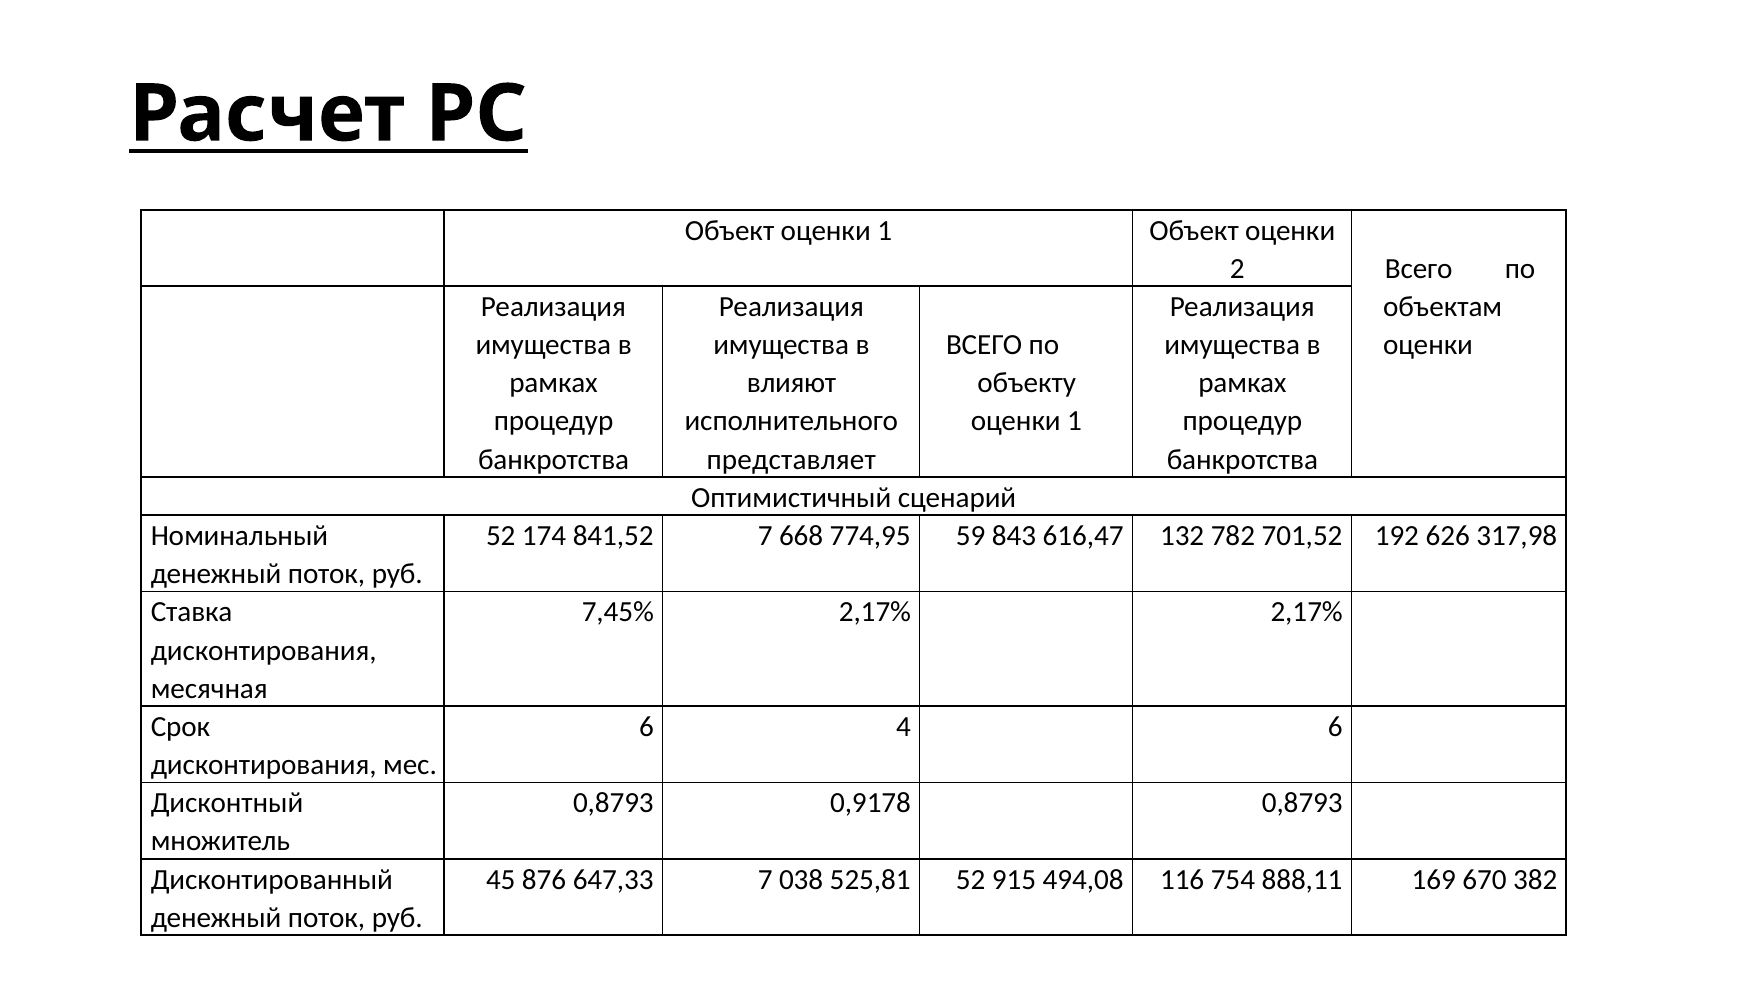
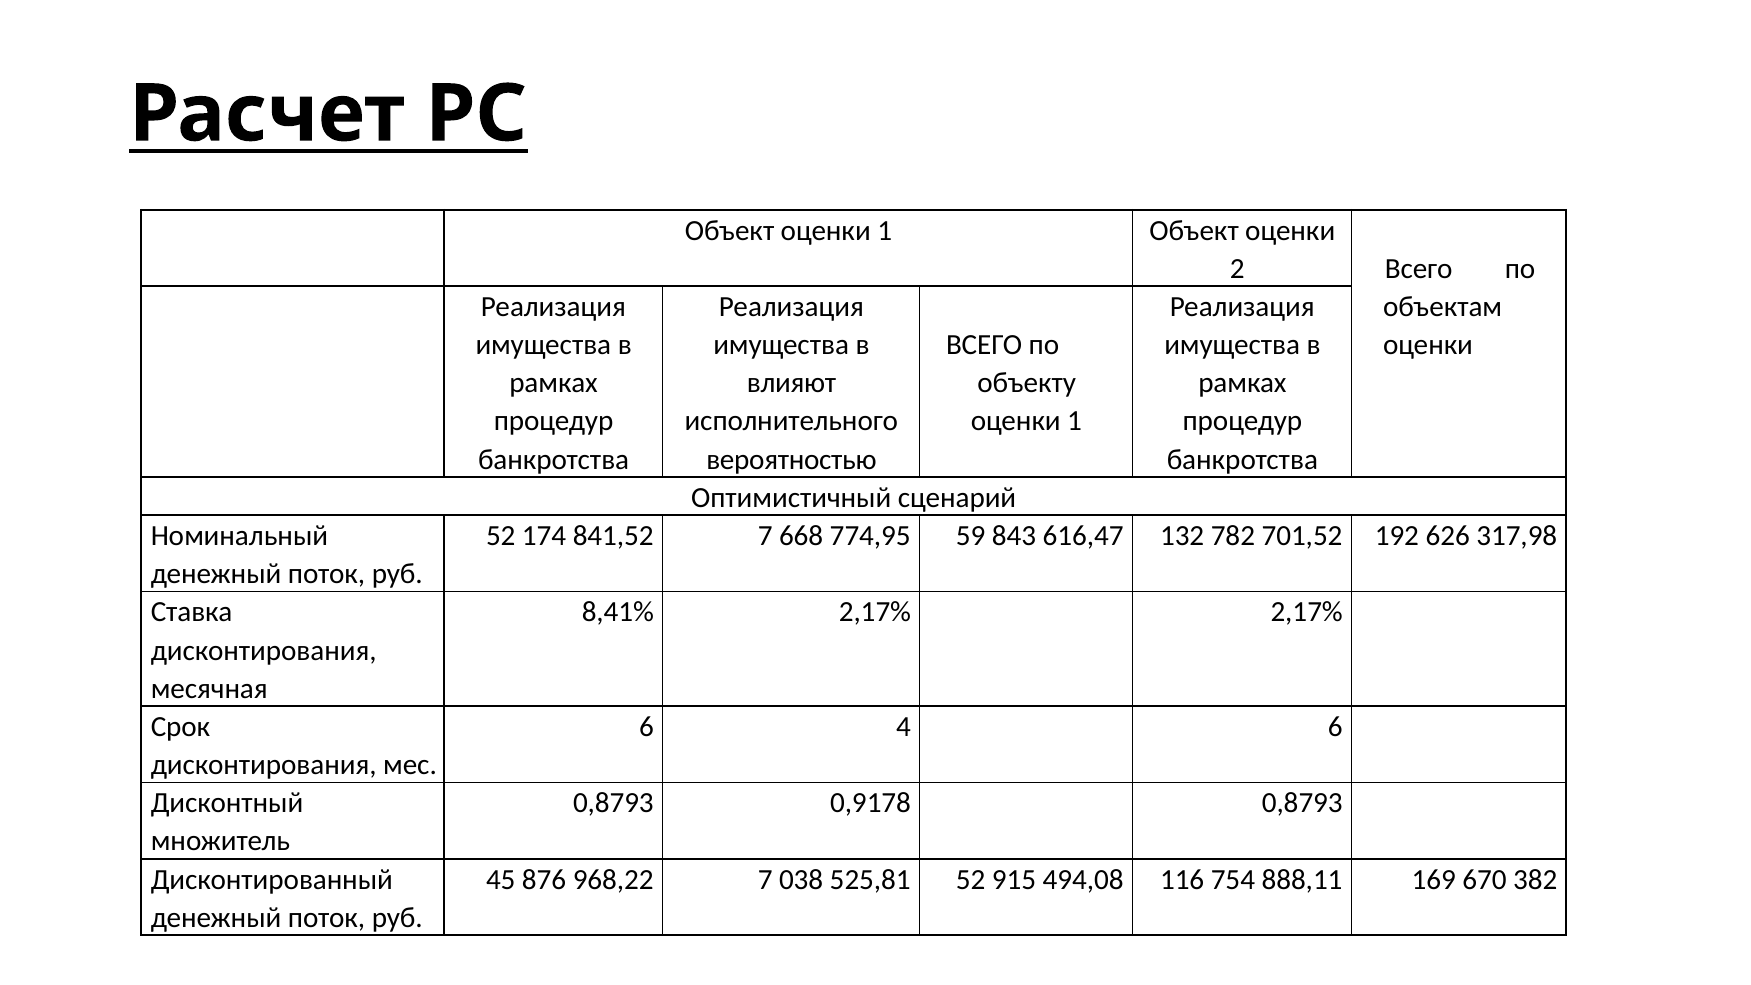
представляет: представляет -> вероятностью
7,45%: 7,45% -> 8,41%
647,33: 647,33 -> 968,22
